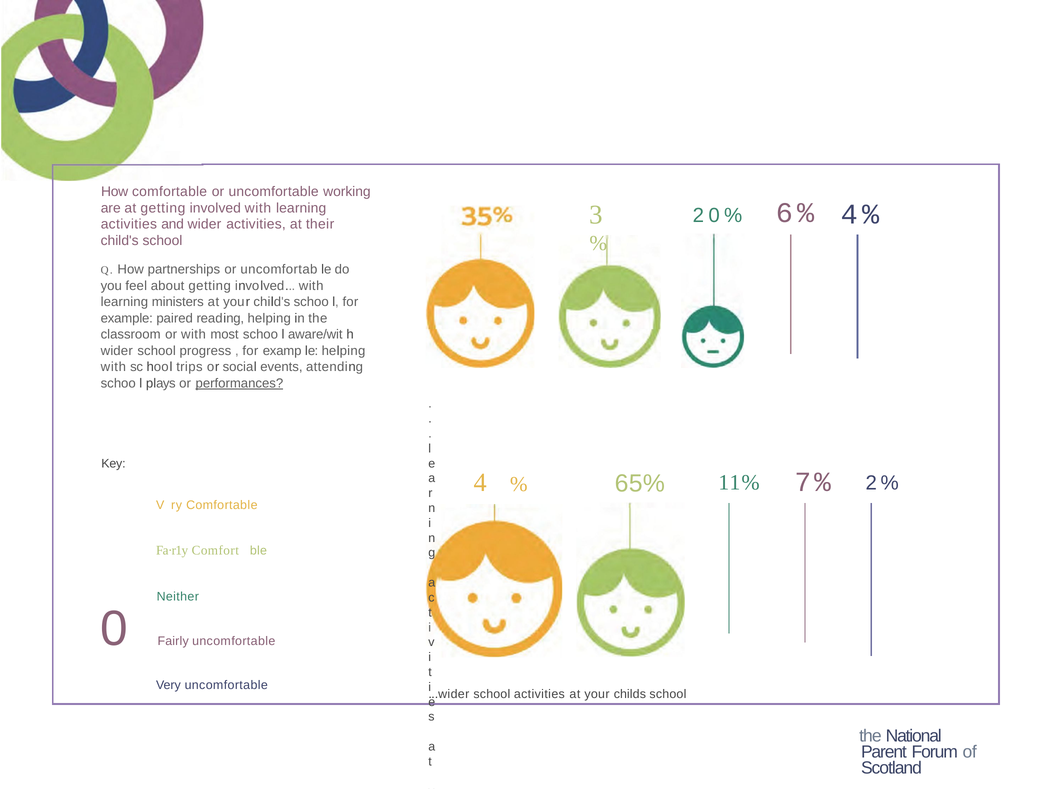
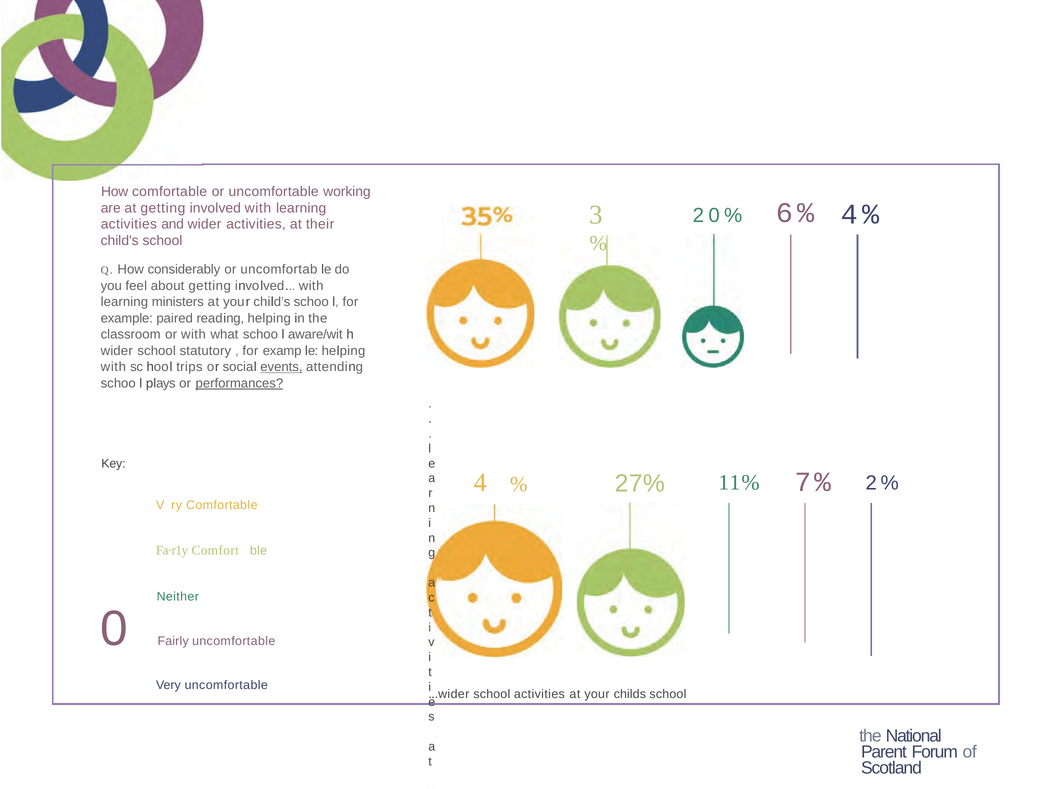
partnerships: partnerships -> considerably
most: most -> what
progress: progress -> statutory
events underline: none -> present
65%: 65% -> 27%
